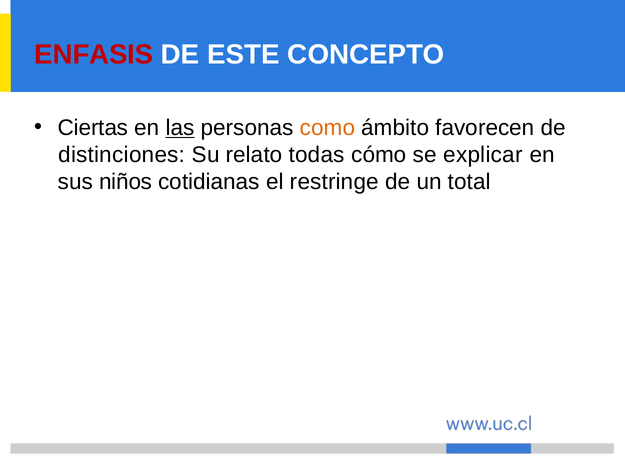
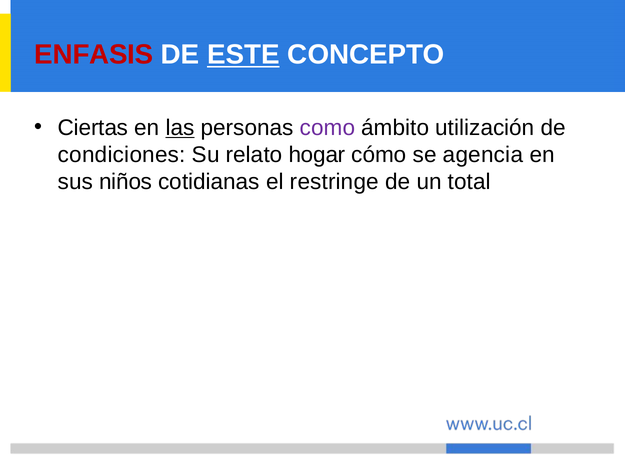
ESTE underline: none -> present
como colour: orange -> purple
favorecen: favorecen -> utilización
distinciones: distinciones -> condiciones
todas: todas -> hogar
explicar: explicar -> agencia
